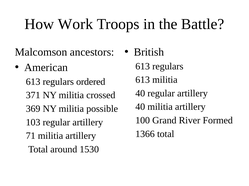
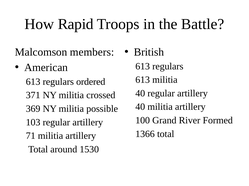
Work: Work -> Rapid
ancestors: ancestors -> members
